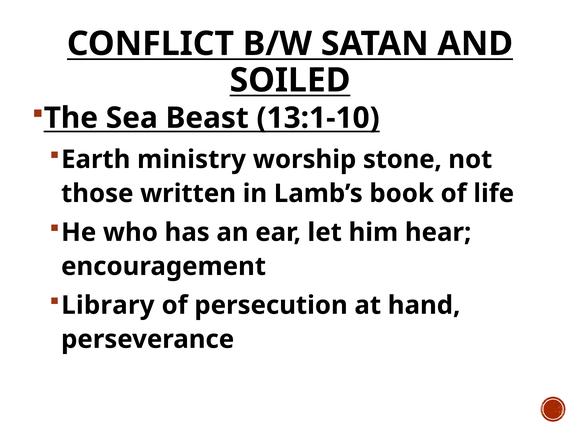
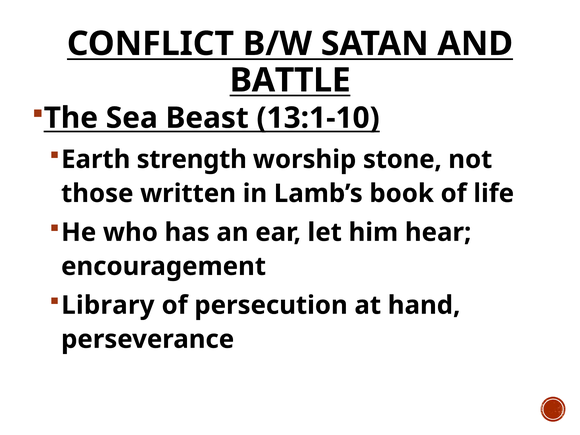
SOILED: SOILED -> BATTLE
ministry: ministry -> strength
